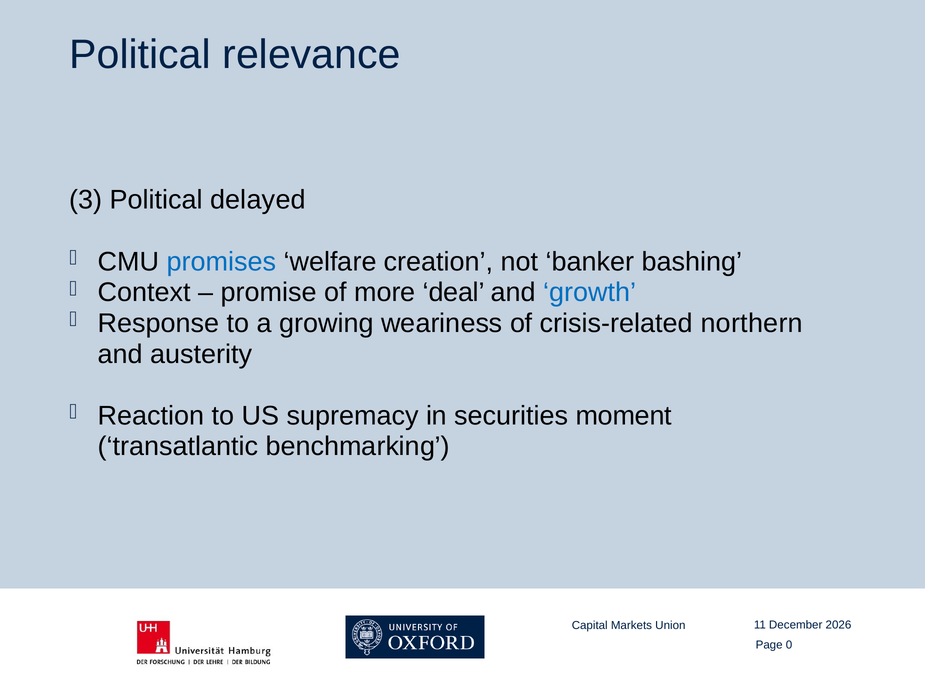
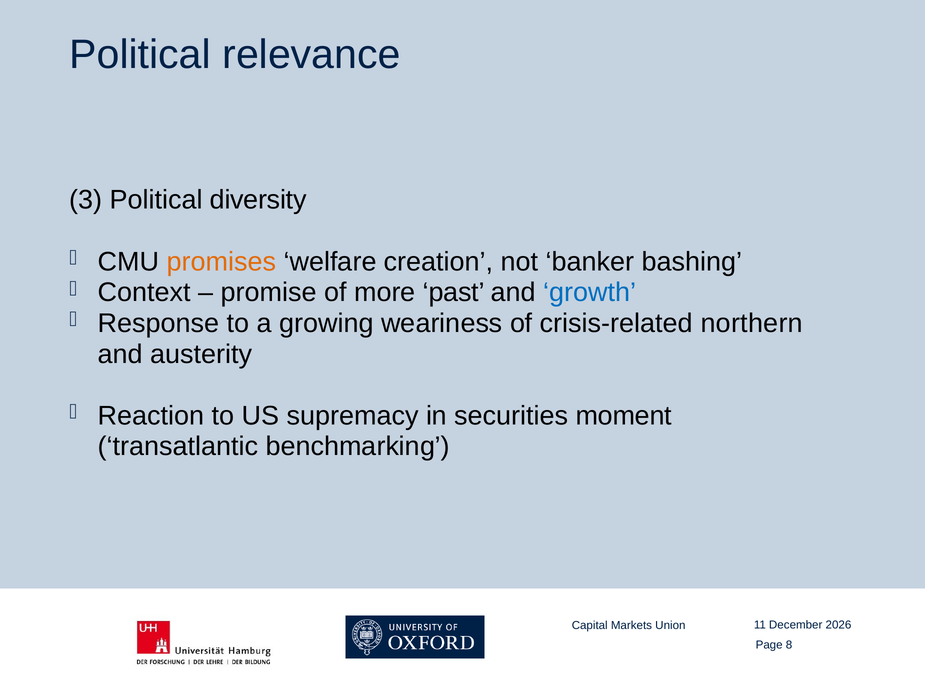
delayed: delayed -> diversity
promises colour: blue -> orange
deal: deal -> past
0: 0 -> 8
